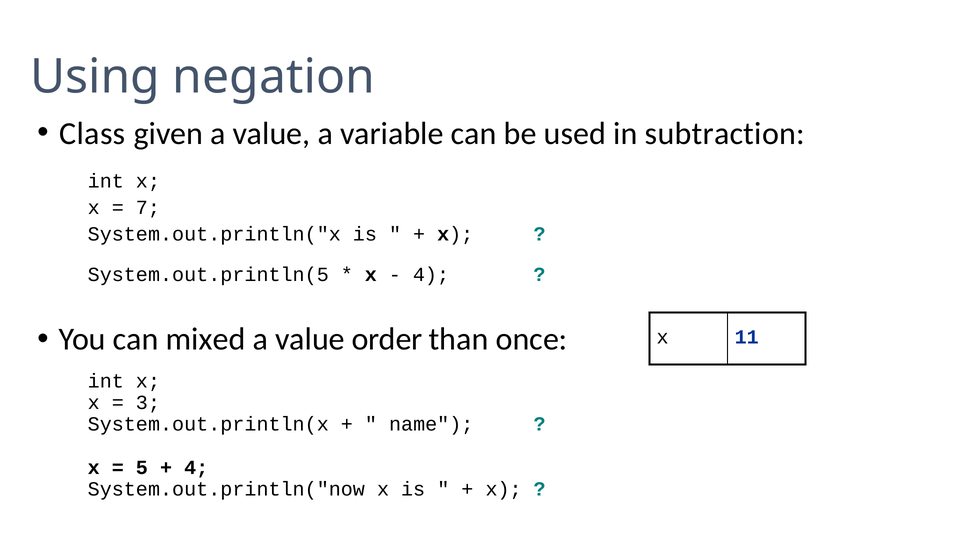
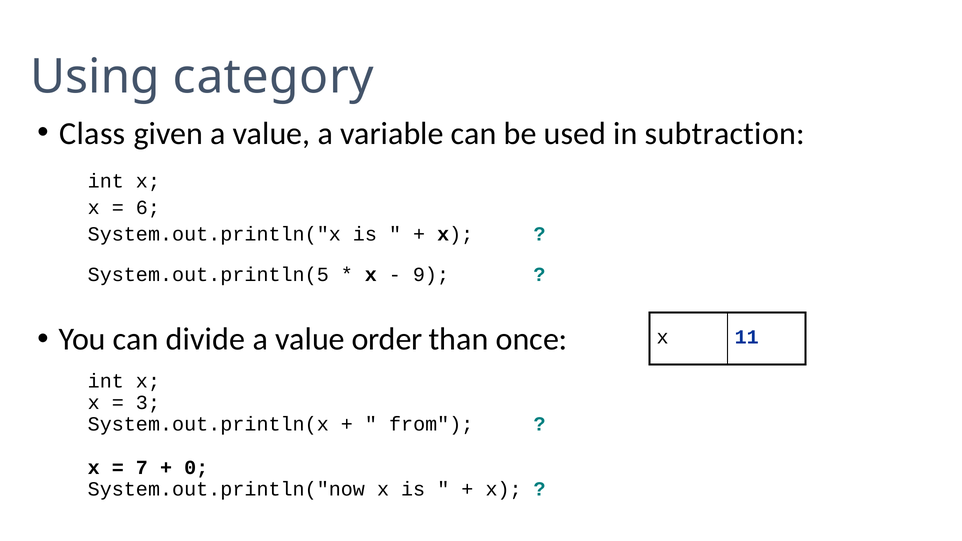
negation: negation -> category
7: 7 -> 6
4 at (431, 275): 4 -> 9
mixed: mixed -> divide
name: name -> from
5: 5 -> 7
4 at (196, 468): 4 -> 0
